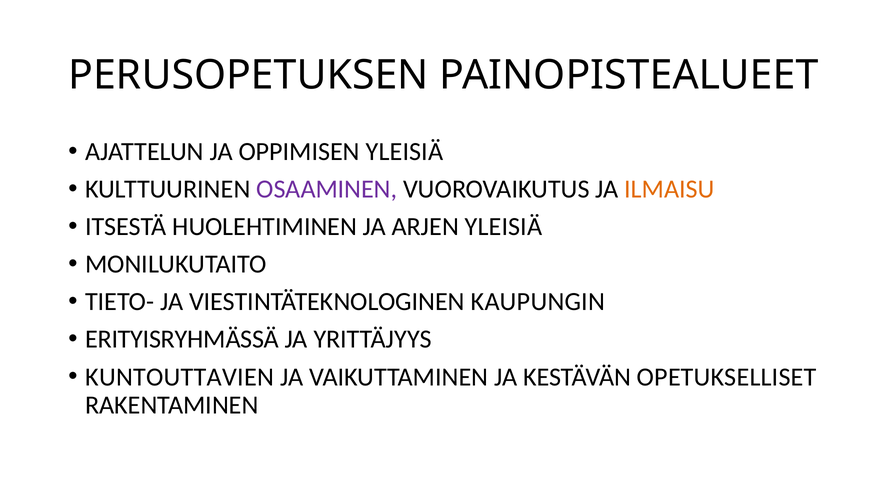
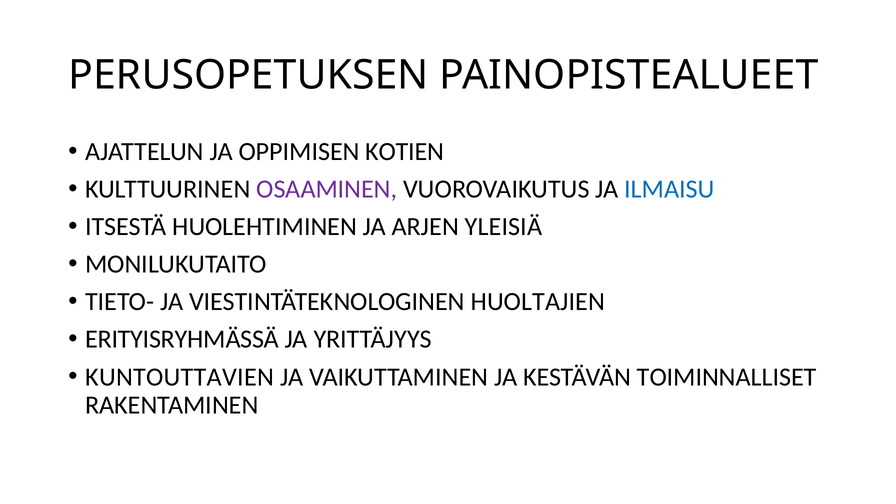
OPPIMISEN YLEISIÄ: YLEISIÄ -> KOTIEN
ILMAISU colour: orange -> blue
KAUPUNGIN: KAUPUNGIN -> HUOLTAJIEN
OPETUKSELLISET: OPETUKSELLISET -> TOIMINNALLISET
